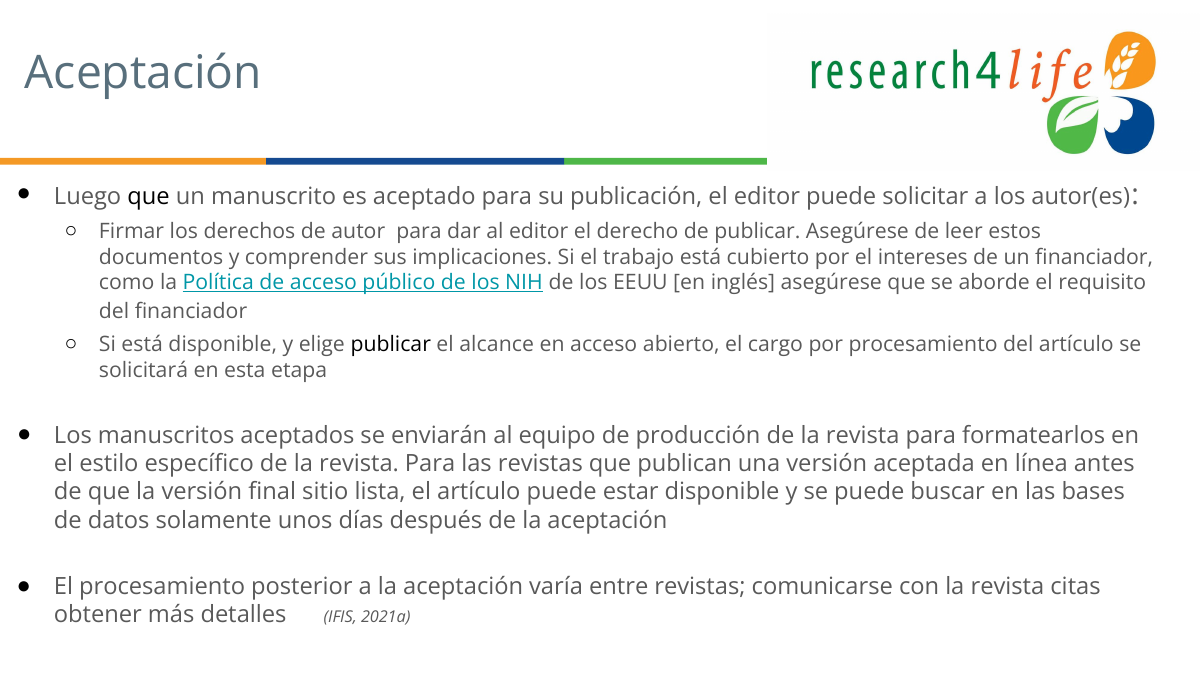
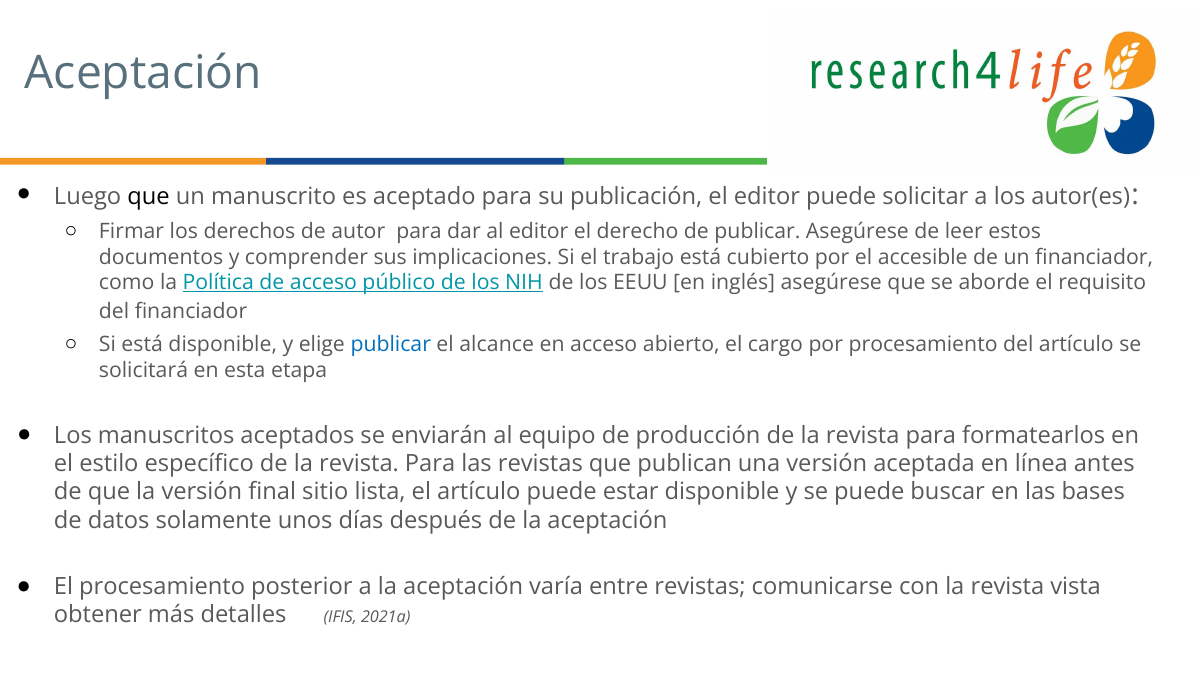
intereses: intereses -> accesible
publicar at (391, 345) colour: black -> blue
citas: citas -> vista
